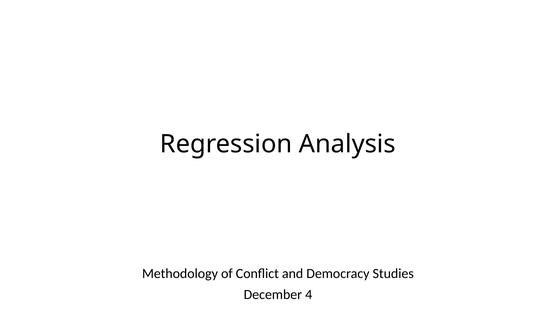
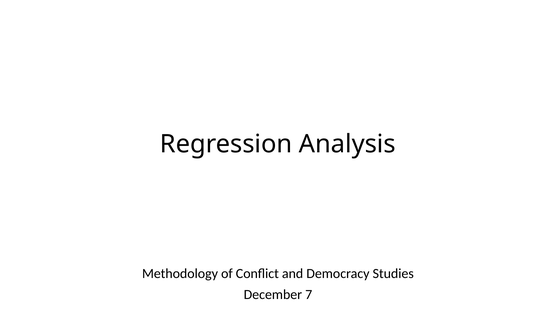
4: 4 -> 7
